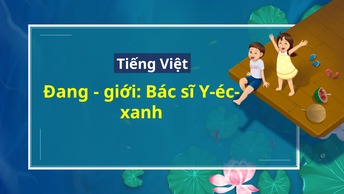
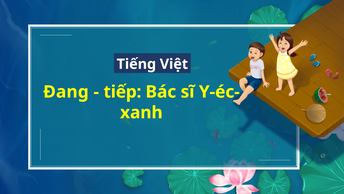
giới: giới -> tiếp
